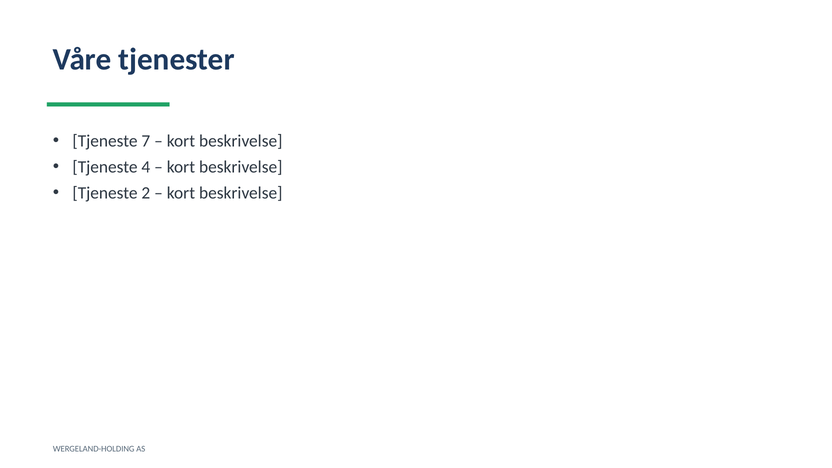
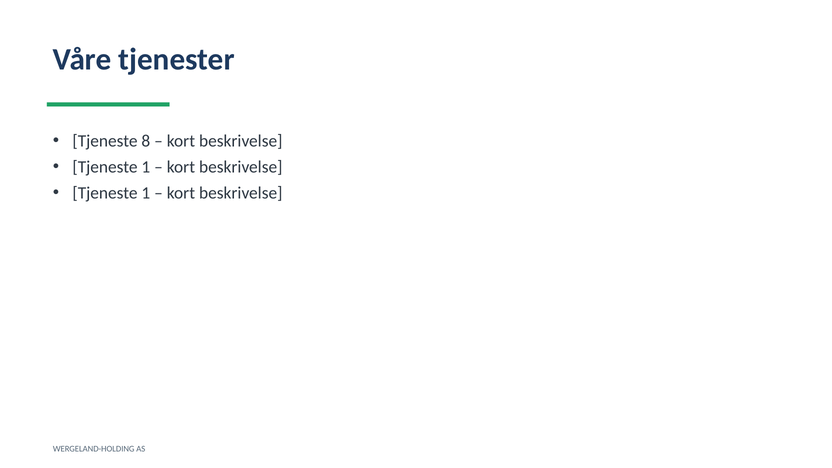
7: 7 -> 8
4 at (146, 167): 4 -> 1
2 at (146, 193): 2 -> 1
